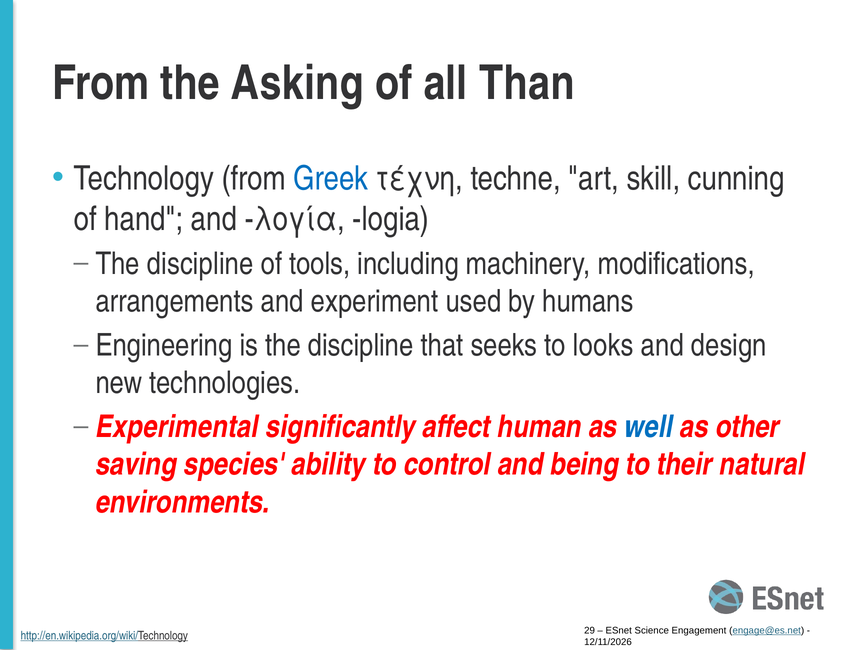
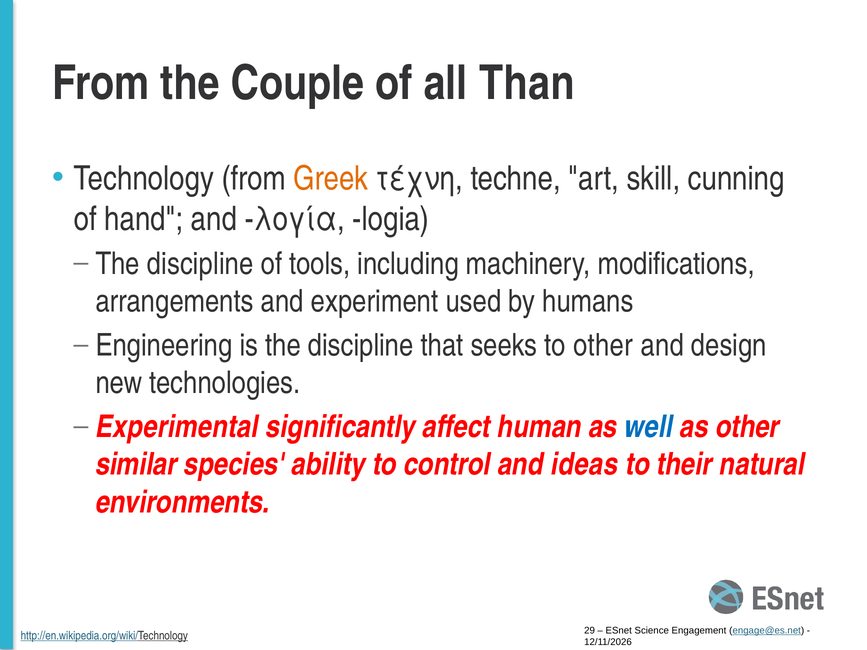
Asking: Asking -> Couple
Greek colour: blue -> orange
to looks: looks -> other
saving: saving -> similar
being: being -> ideas
